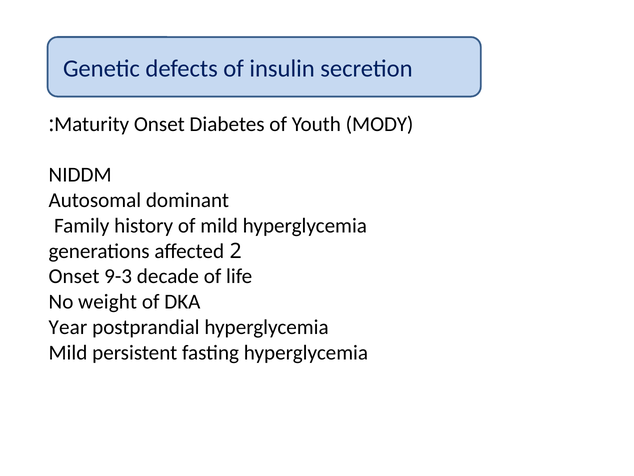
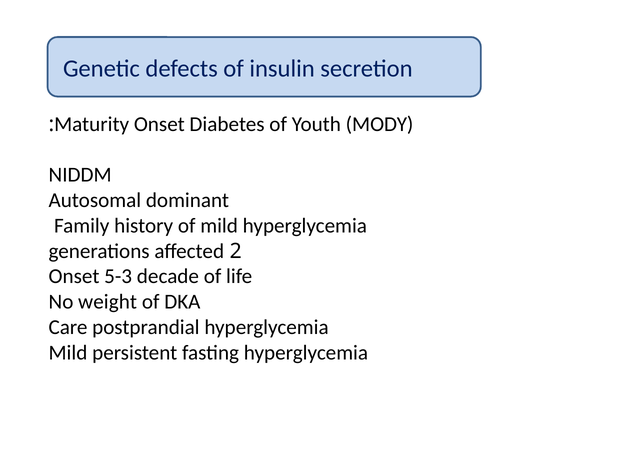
9-3: 9-3 -> 5-3
Year: Year -> Care
